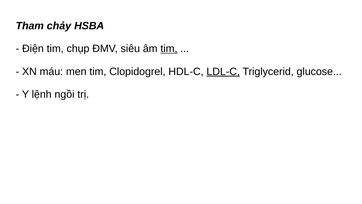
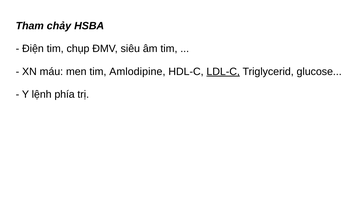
tim at (169, 49) underline: present -> none
Clopidogrel: Clopidogrel -> Amlodipine
ngồi: ngồi -> phía
